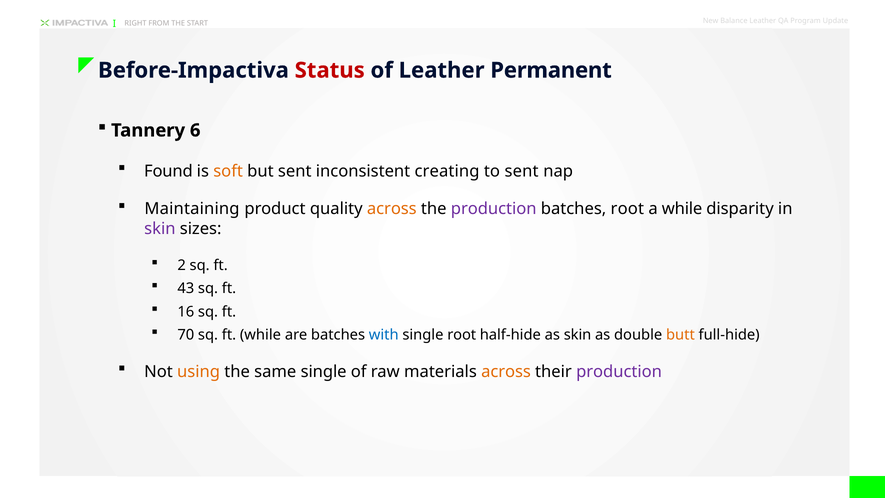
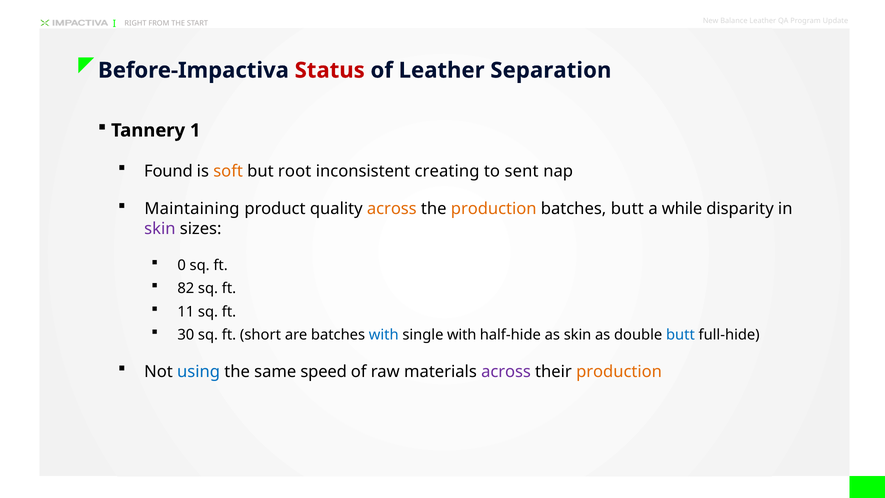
Permanent: Permanent -> Separation
6: 6 -> 1
but sent: sent -> root
production at (494, 209) colour: purple -> orange
batches root: root -> butt
2: 2 -> 0
43: 43 -> 82
16: 16 -> 11
70: 70 -> 30
ft while: while -> short
single root: root -> with
butt at (680, 335) colour: orange -> blue
using colour: orange -> blue
same single: single -> speed
across at (506, 371) colour: orange -> purple
production at (619, 371) colour: purple -> orange
